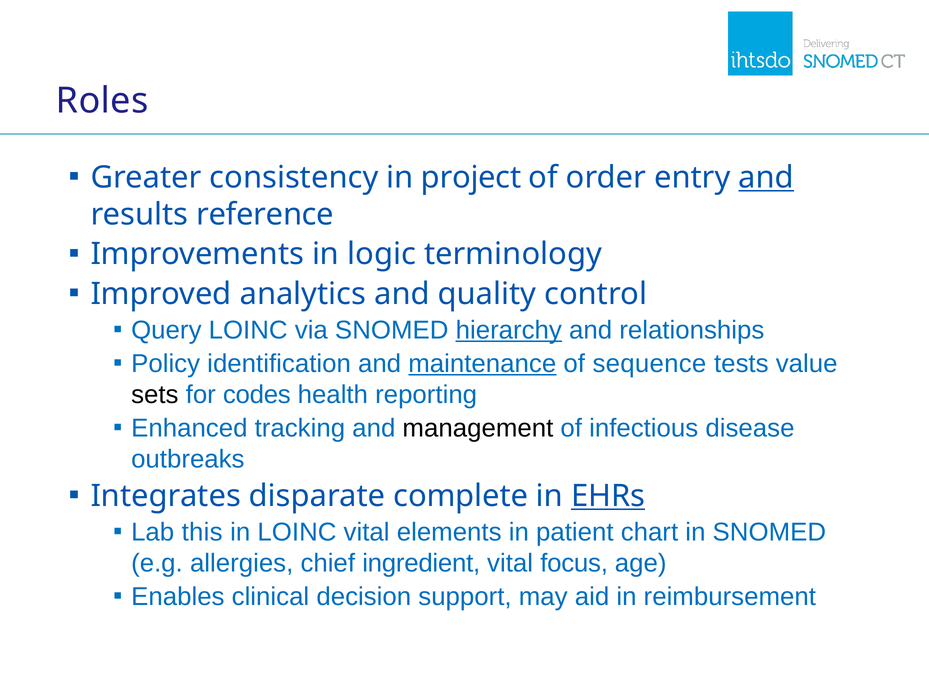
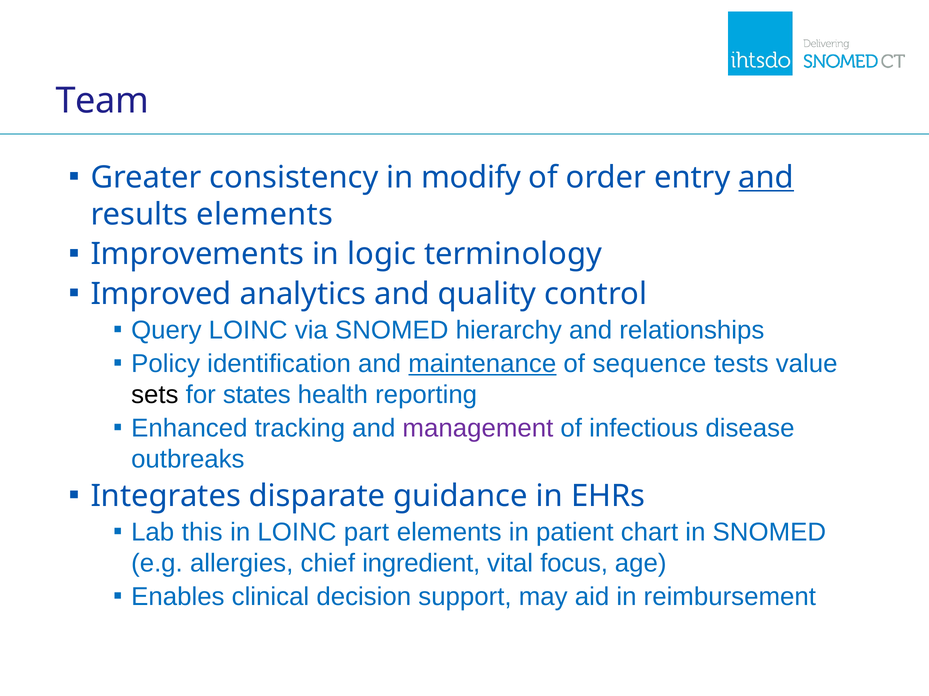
Roles: Roles -> Team
project: project -> modify
results reference: reference -> elements
hierarchy underline: present -> none
codes: codes -> states
management colour: black -> purple
complete: complete -> guidance
EHRs underline: present -> none
LOINC vital: vital -> part
